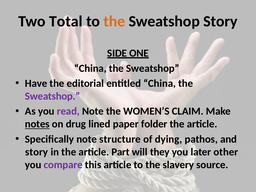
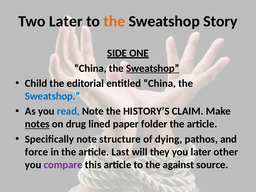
Two Total: Total -> Later
Sweatshop at (153, 68) underline: none -> present
Have: Have -> Child
Sweatshop at (53, 96) colour: purple -> blue
read colour: purple -> blue
WOMEN’S: WOMEN’S -> HISTORY’S
story at (37, 152): story -> force
Part: Part -> Last
slavery: slavery -> against
